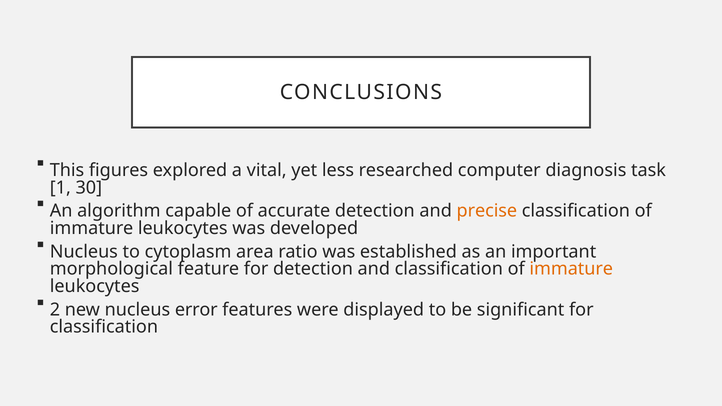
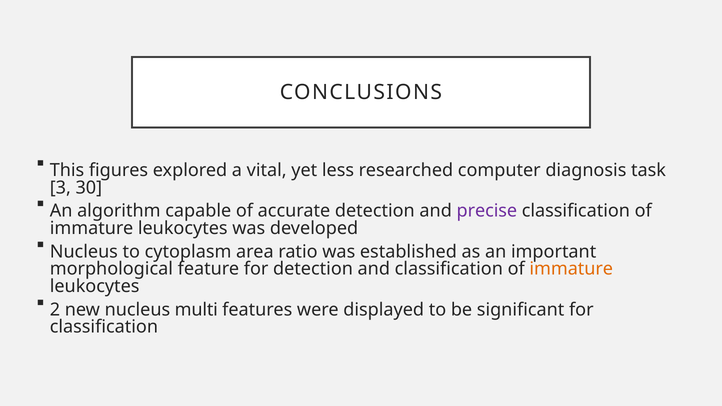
1: 1 -> 3
precise colour: orange -> purple
error: error -> multi
